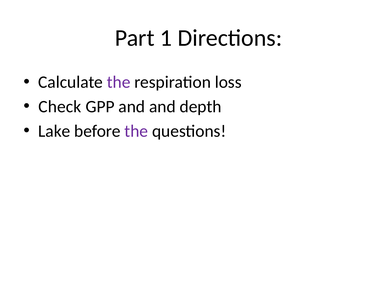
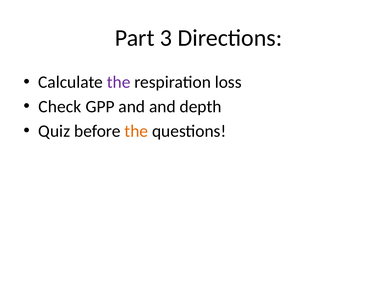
1: 1 -> 3
Lake: Lake -> Quiz
the at (136, 131) colour: purple -> orange
